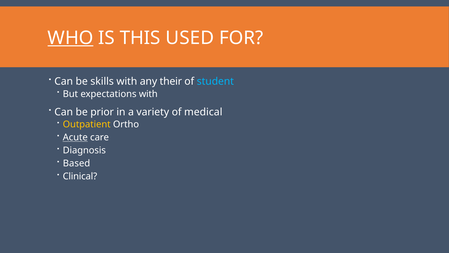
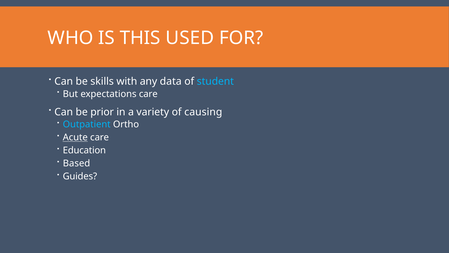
WHO underline: present -> none
their: their -> data
expectations with: with -> care
medical: medical -> causing
Outpatient colour: yellow -> light blue
Diagnosis: Diagnosis -> Education
Clinical: Clinical -> Guides
